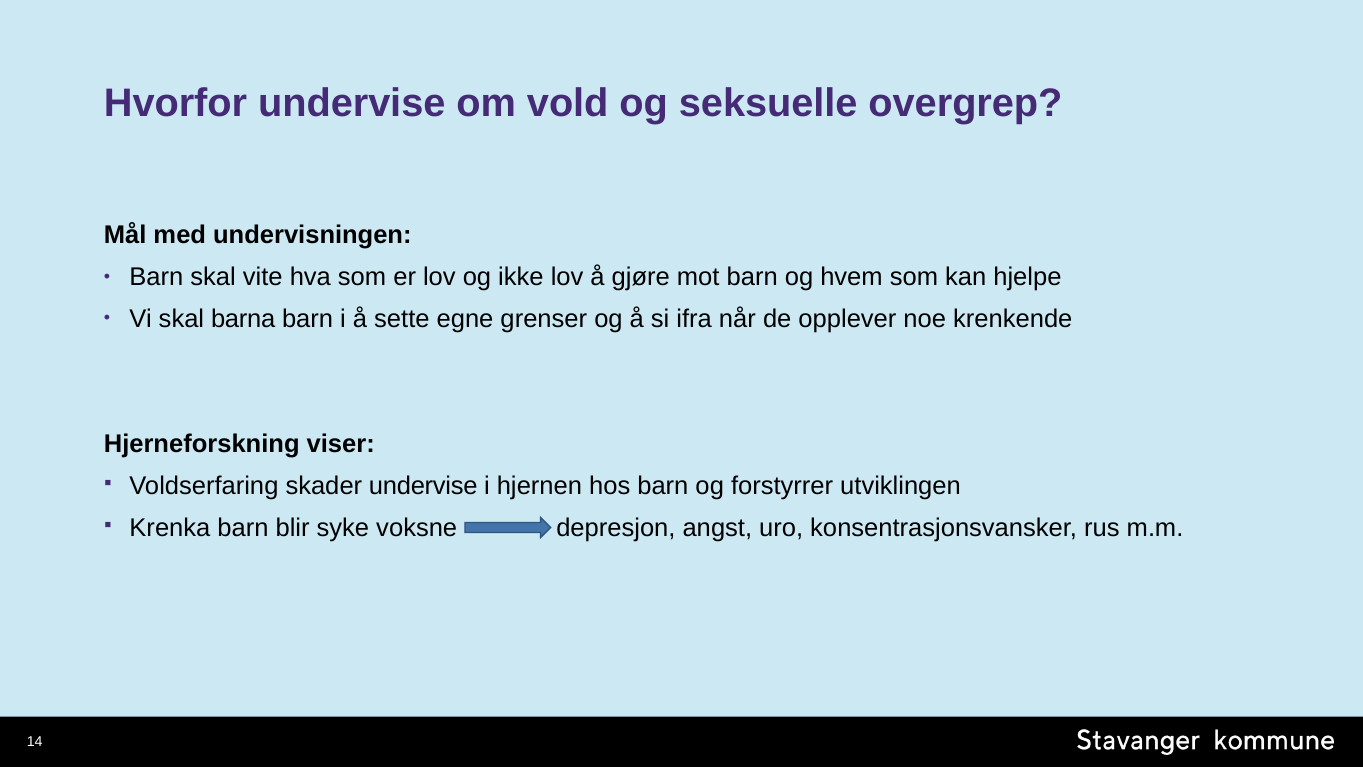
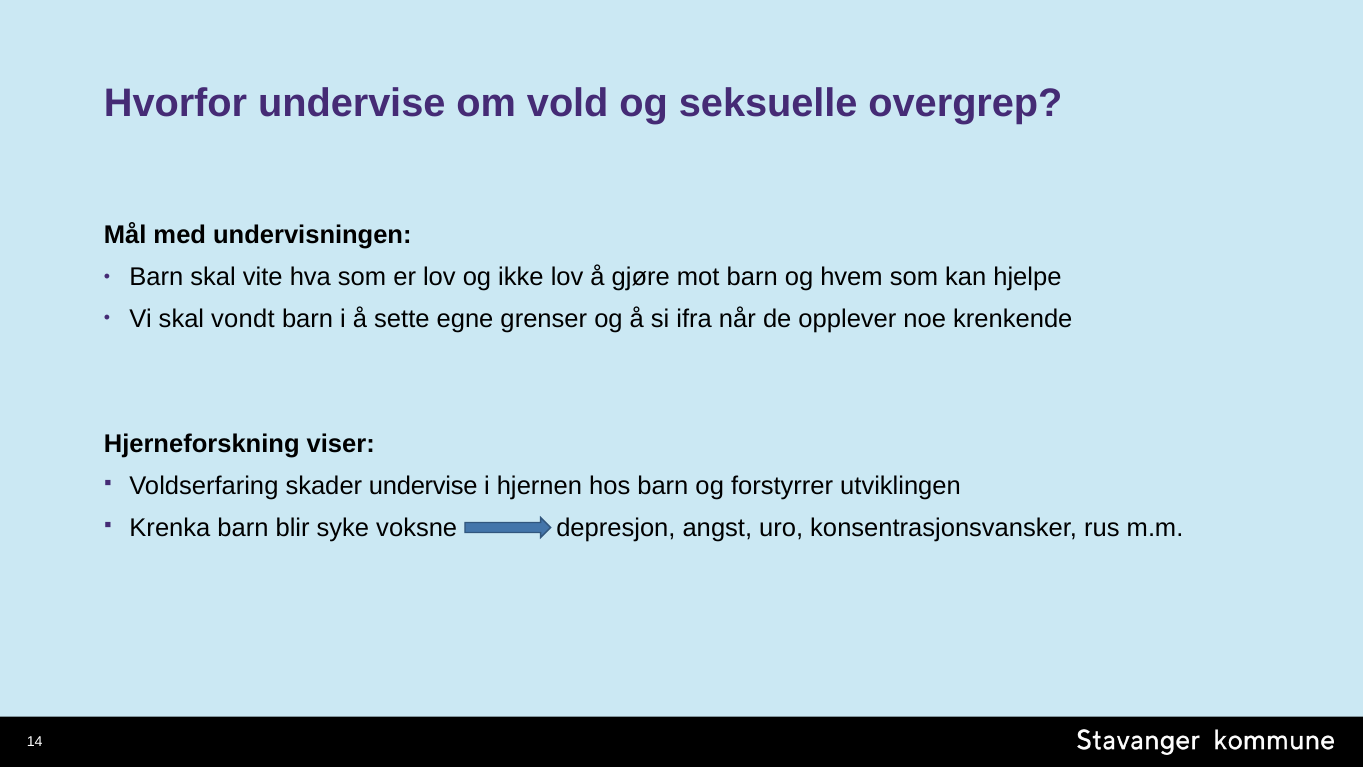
barna: barna -> vondt
